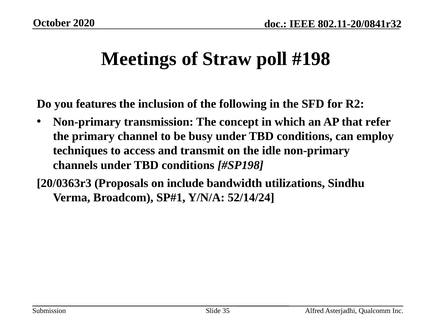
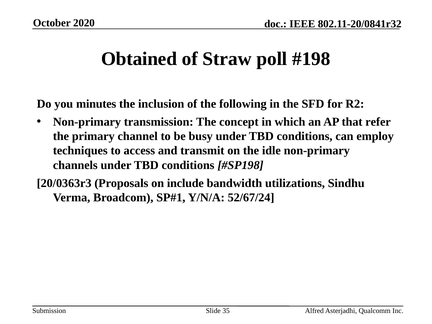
Meetings: Meetings -> Obtained
features: features -> minutes
52/14/24: 52/14/24 -> 52/67/24
